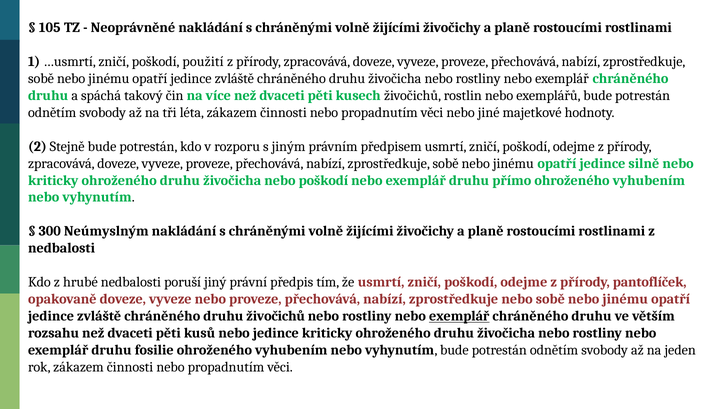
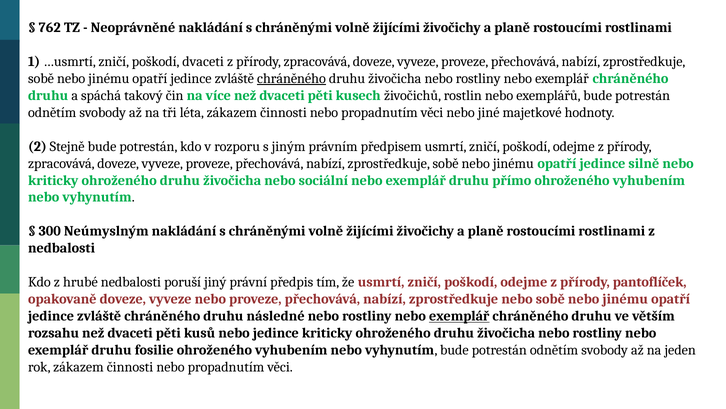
105: 105 -> 762
poškodí použití: použití -> dvaceti
chráněného at (291, 78) underline: none -> present
nebo poškodí: poškodí -> sociální
druhu živočichů: živočichů -> následné
